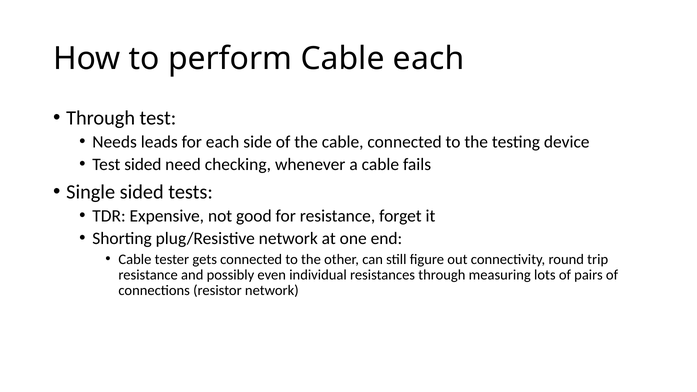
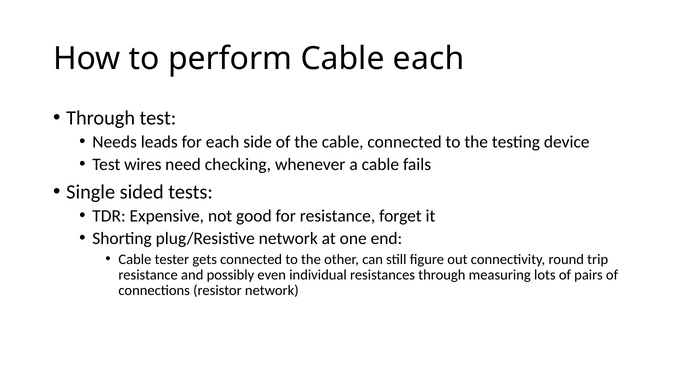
Test sided: sided -> wires
